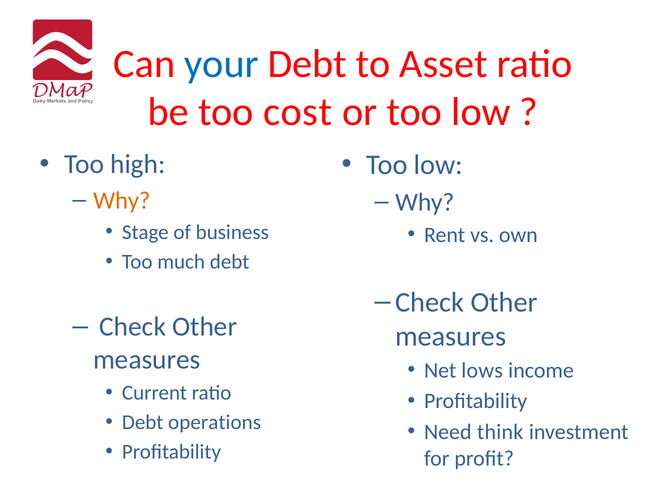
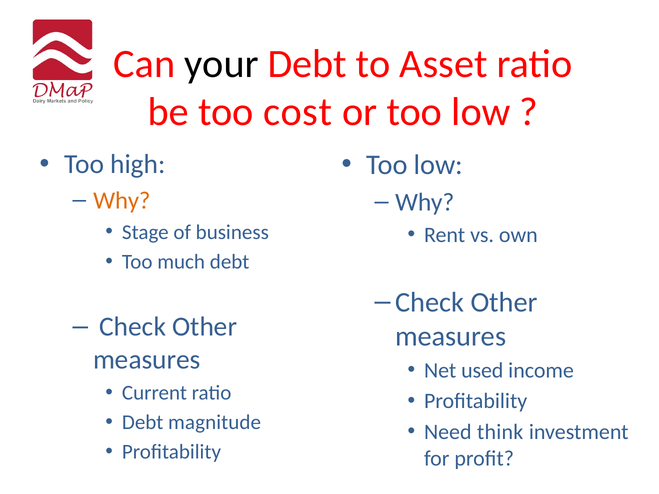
your colour: blue -> black
lows: lows -> used
operations: operations -> magnitude
